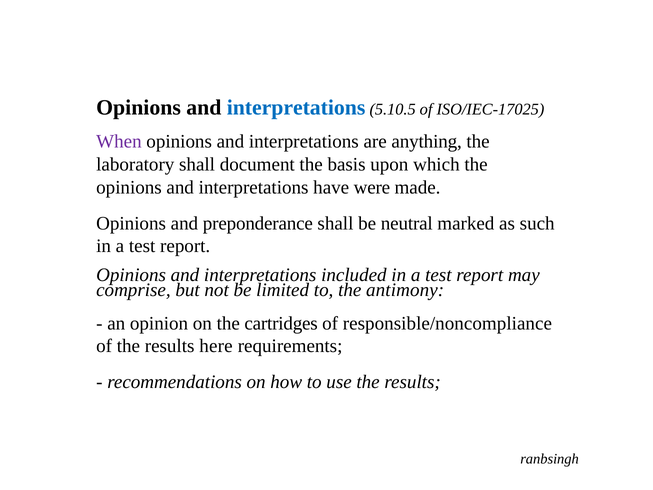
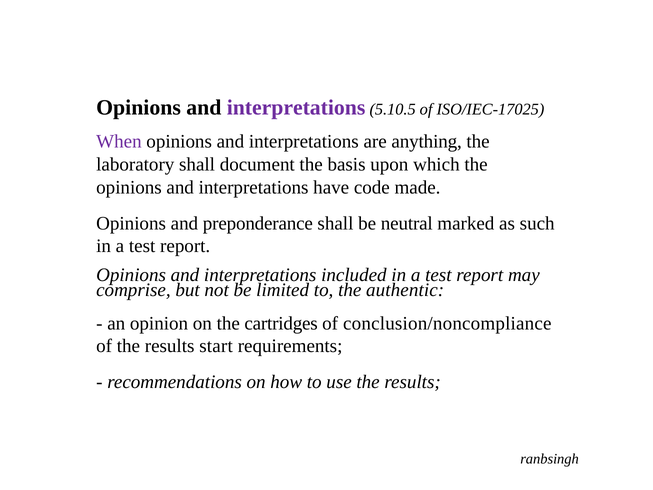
interpretations at (296, 107) colour: blue -> purple
were: were -> code
antimony: antimony -> authentic
responsible/noncompliance: responsible/noncompliance -> conclusion/noncompliance
here: here -> start
